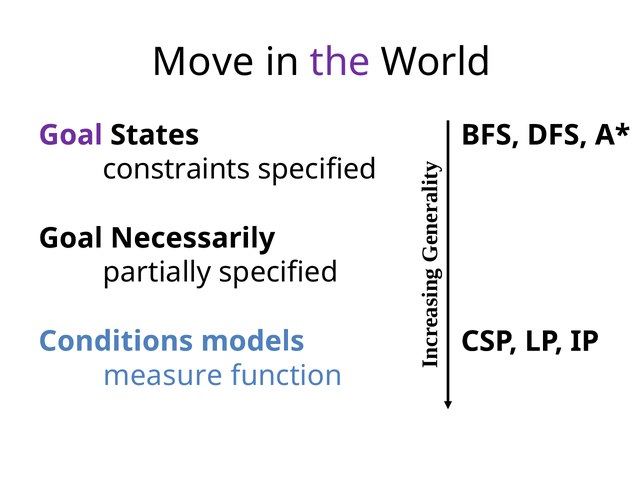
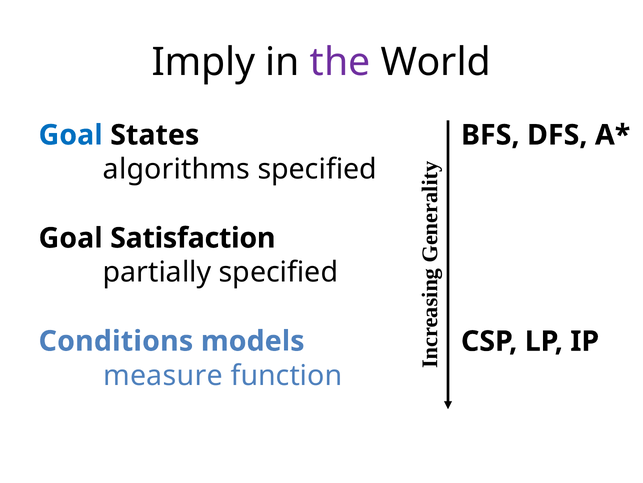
Move: Move -> Imply
Goal at (71, 135) colour: purple -> blue
constraints: constraints -> algorithms
Necessarily: Necessarily -> Satisfaction
